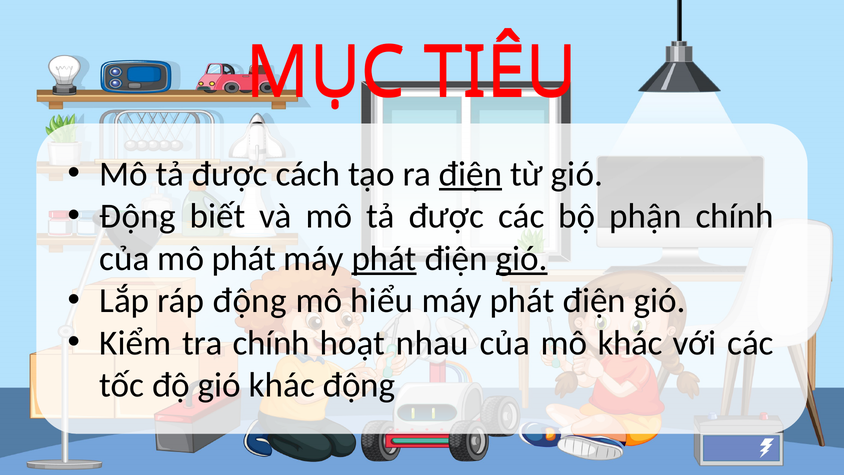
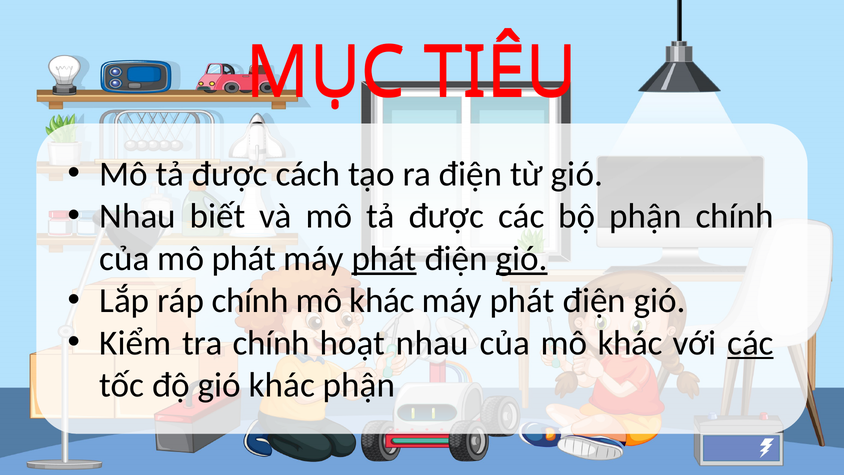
điện at (471, 174) underline: present -> none
Động at (138, 216): Động -> Nhau
ráp động: động -> chính
hiểu at (382, 301): hiểu -> khác
các at (751, 343) underline: none -> present
khác động: động -> phận
